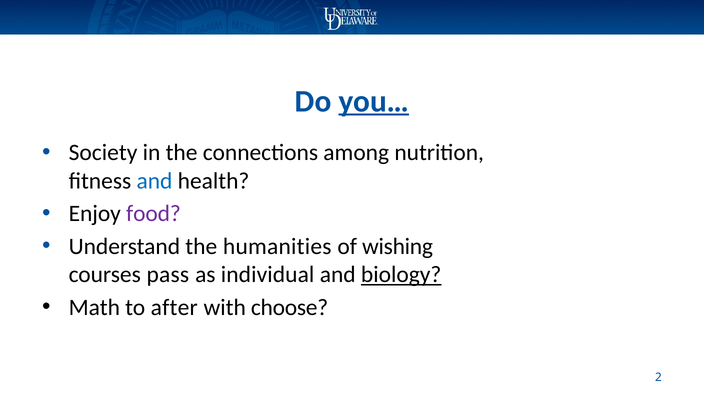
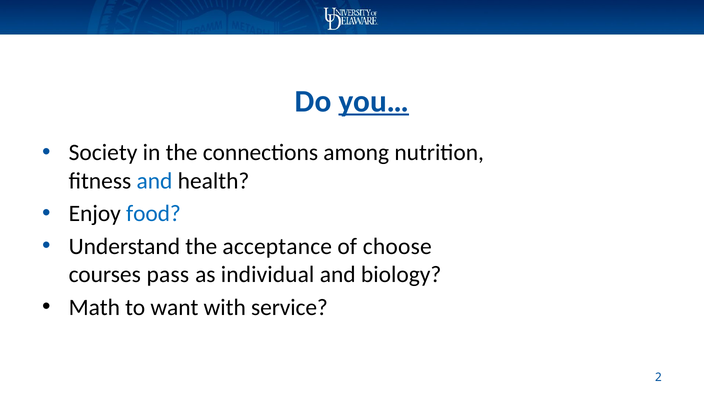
food colour: purple -> blue
humanities: humanities -> acceptance
wishing: wishing -> choose
biology underline: present -> none
after: after -> want
choose: choose -> service
